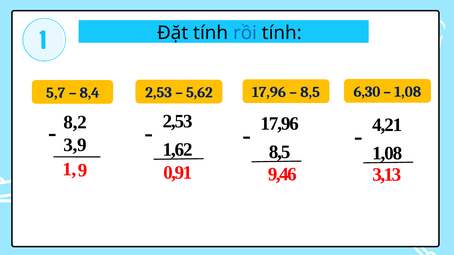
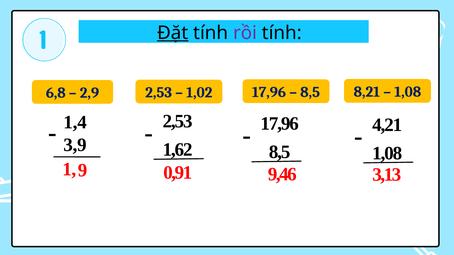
Đặt underline: none -> present
rồi colour: blue -> purple
5,7: 5,7 -> 6,8
8,4: 8,4 -> 2,9
5,62: 5,62 -> 1,02
6,30: 6,30 -> 8,21
8,2: 8,2 -> 1,4
